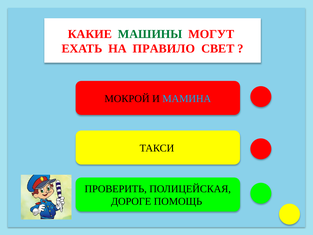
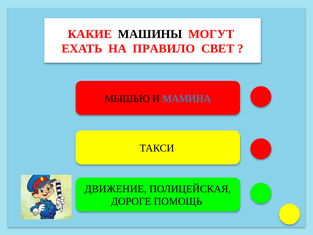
МАШИНЫ colour: green -> black
МОКРОЙ: МОКРОЙ -> МЫШЬЮ
ПРОВЕРИТЬ: ПРОВЕРИТЬ -> ДВИЖЕНИЕ
